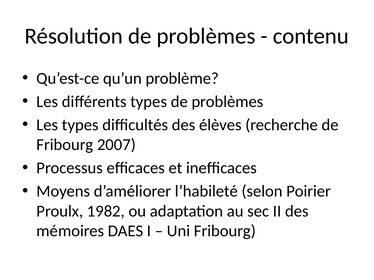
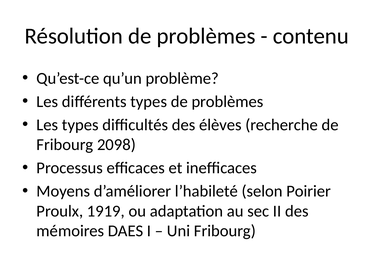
2007: 2007 -> 2098
1982: 1982 -> 1919
